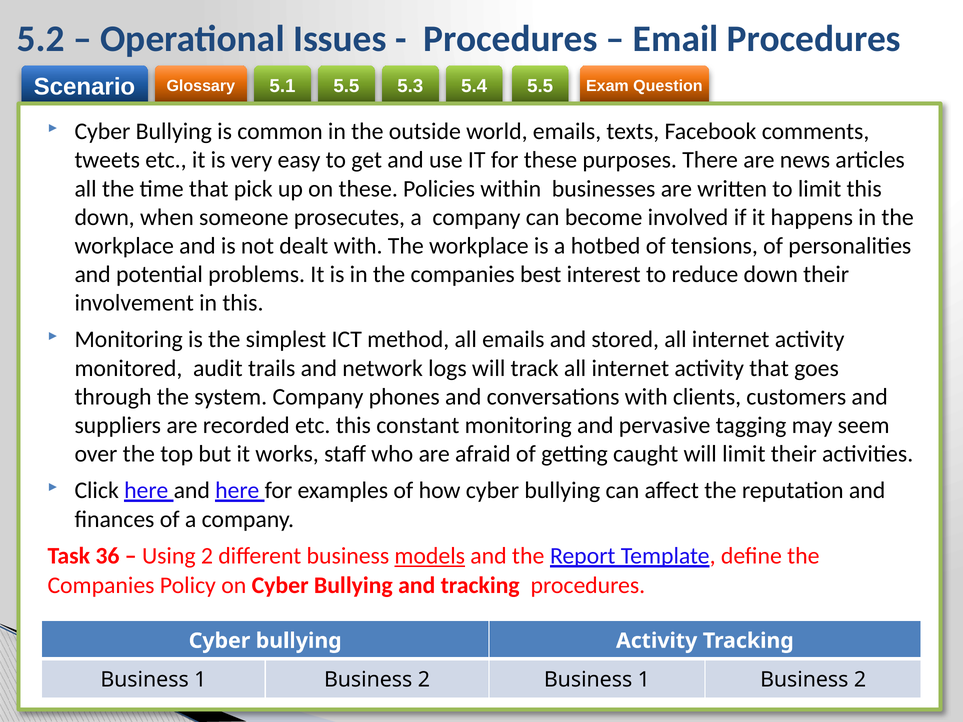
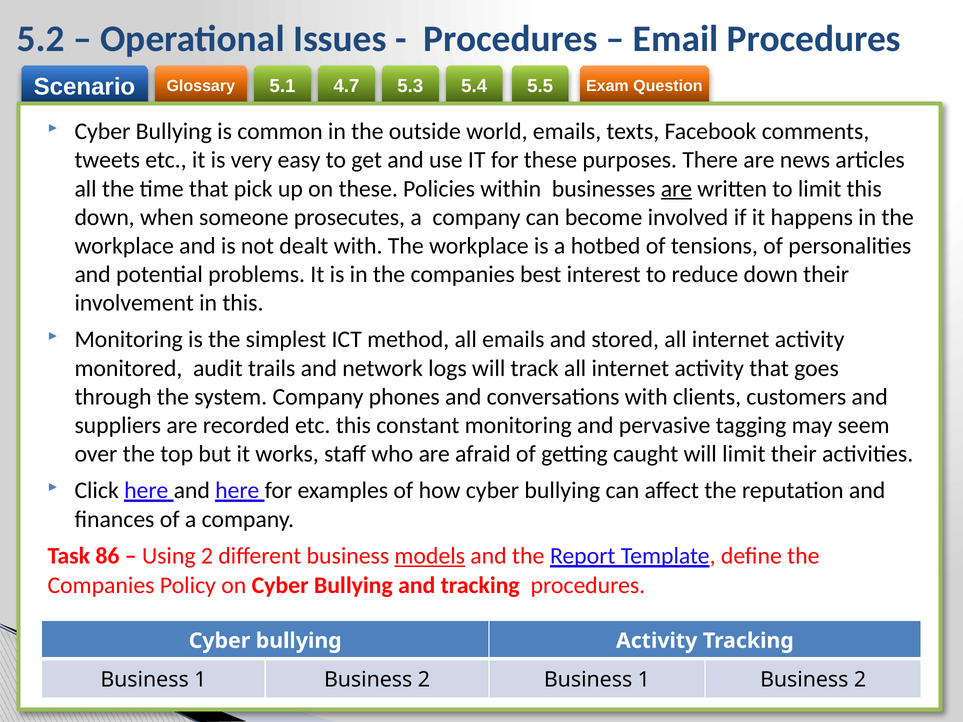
5.5 at (346, 86): 5.5 -> 4.7
are at (676, 189) underline: none -> present
36: 36 -> 86
